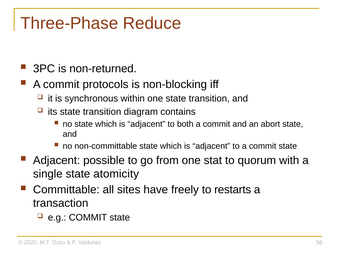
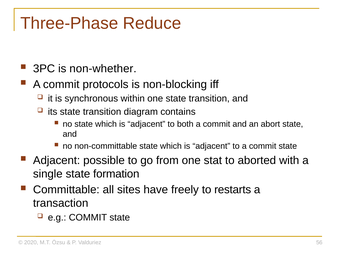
non-returned: non-returned -> non-whether
quorum: quorum -> aborted
atomicity: atomicity -> formation
